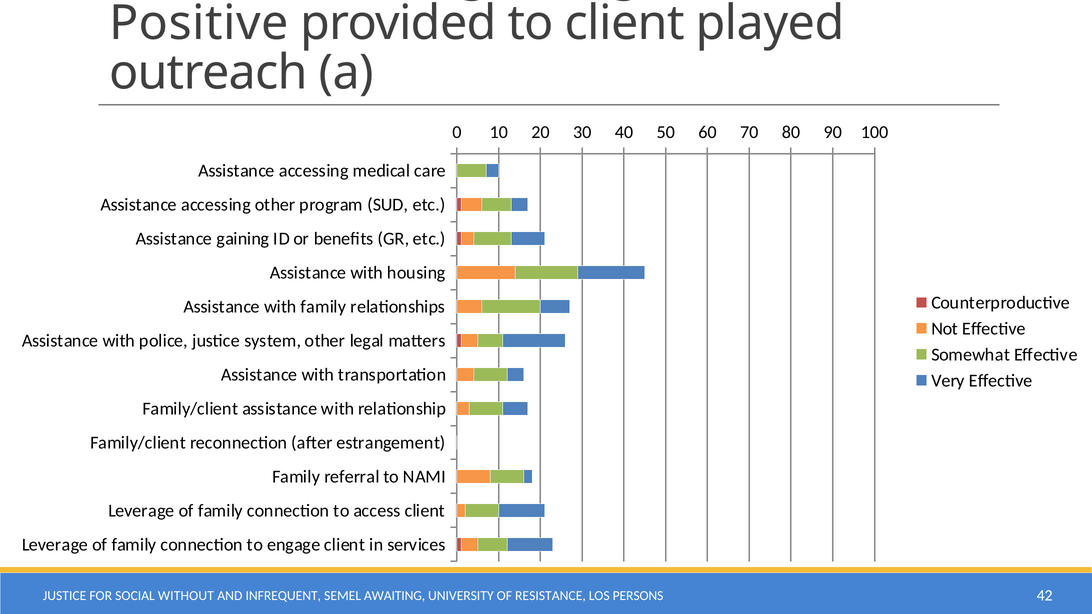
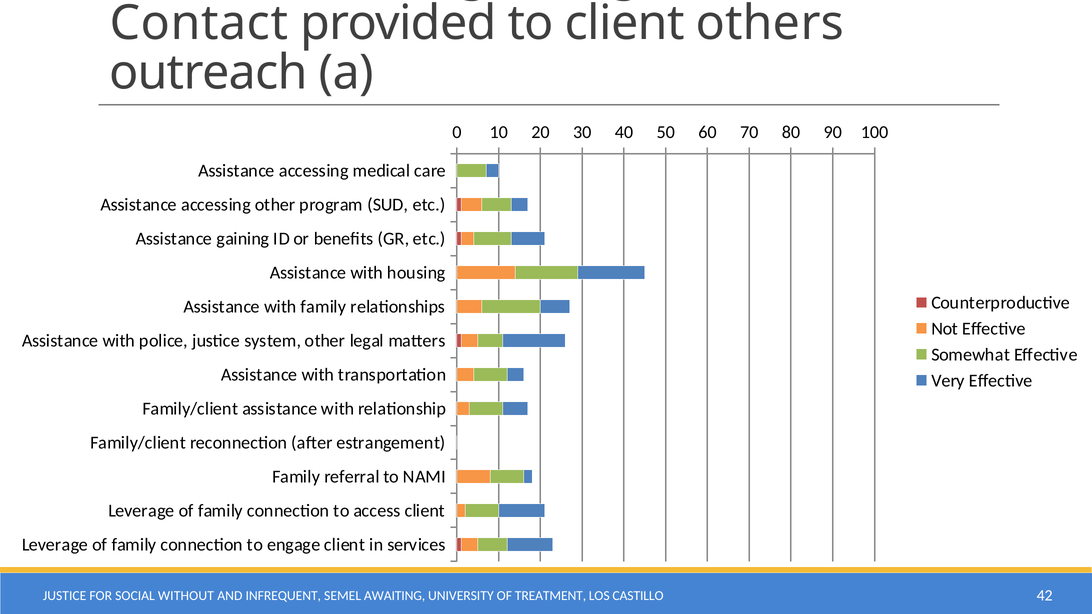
Positive: Positive -> Contact
played: played -> others
RESISTANCE: RESISTANCE -> TREATMENT
PERSONS: PERSONS -> CASTILLO
